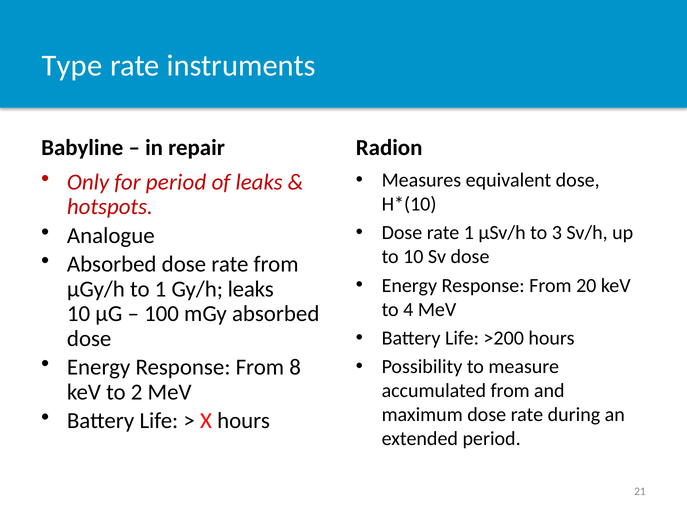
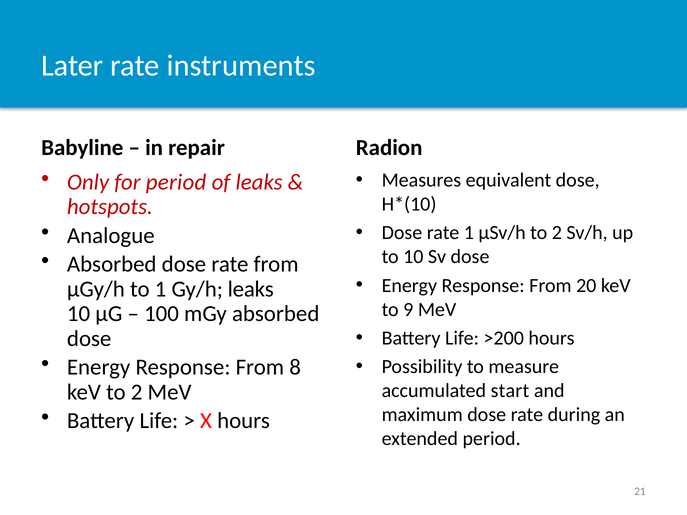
Type: Type -> Later
μSv/h to 3: 3 -> 2
4: 4 -> 9
accumulated from: from -> start
